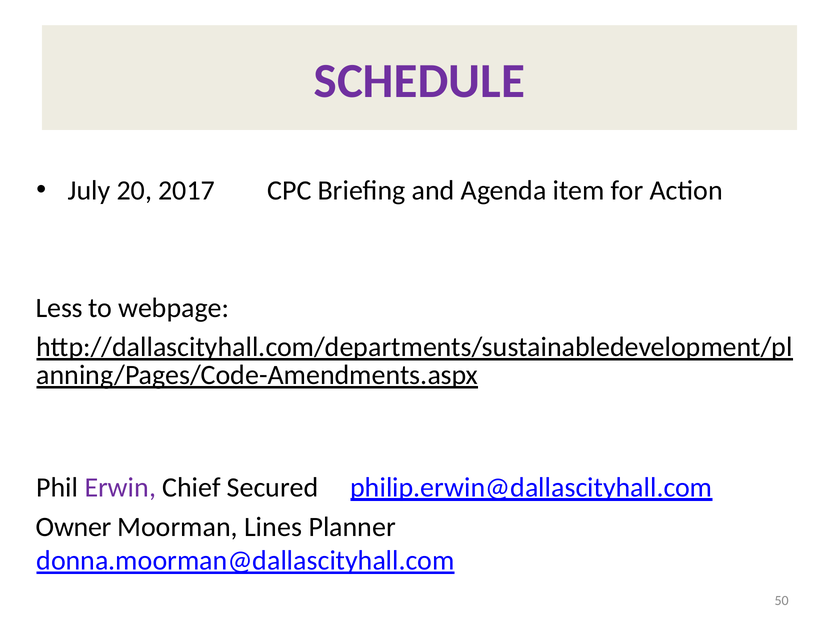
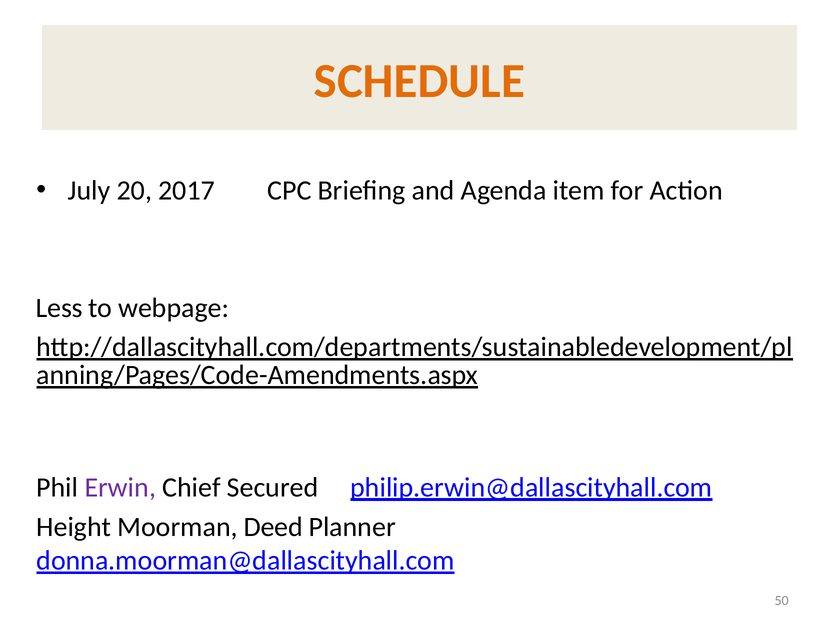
SCHEDULE colour: purple -> orange
Owner: Owner -> Height
Lines: Lines -> Deed
